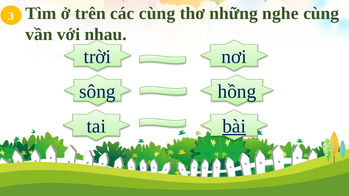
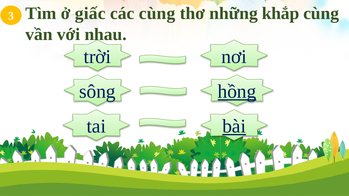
trên: trên -> giấc
nghe: nghe -> khắp
hồng underline: none -> present
